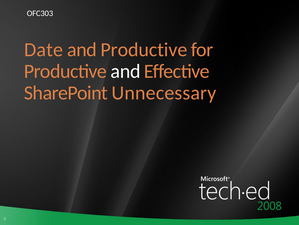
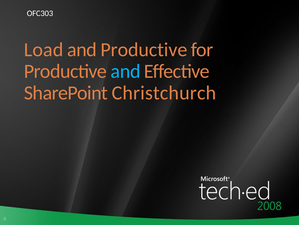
Date: Date -> Load
and at (126, 71) colour: white -> light blue
Unnecessary: Unnecessary -> Christchurch
